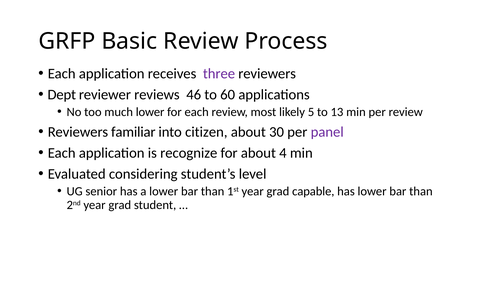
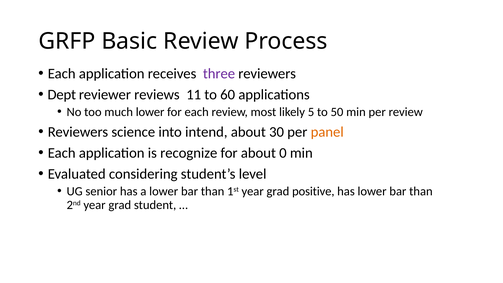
46: 46 -> 11
13: 13 -> 50
familiar: familiar -> science
citizen: citizen -> intend
panel colour: purple -> orange
4: 4 -> 0
capable: capable -> positive
